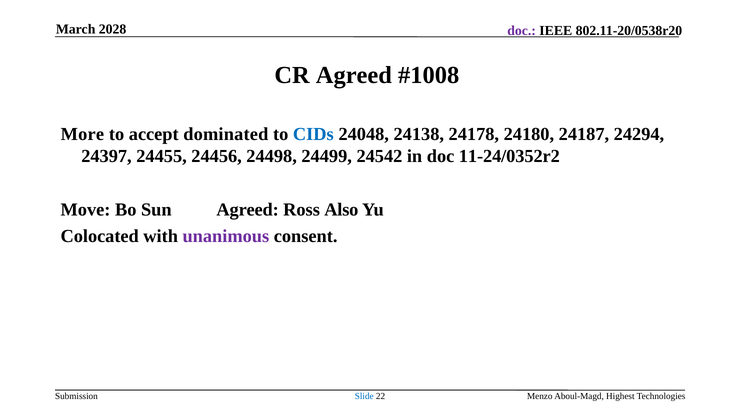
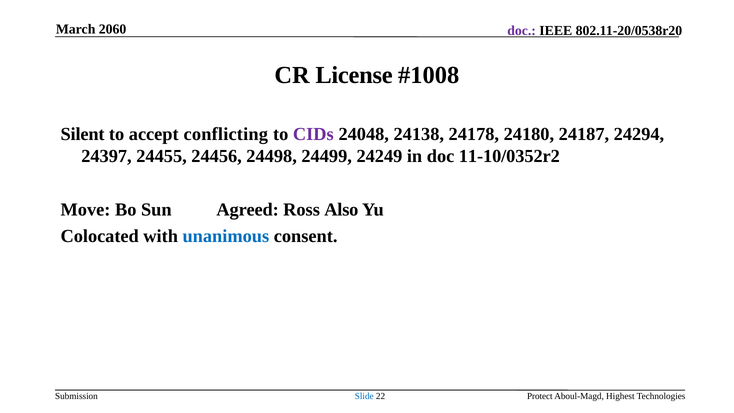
2028: 2028 -> 2060
CR Agreed: Agreed -> License
More: More -> Silent
dominated: dominated -> conflicting
CIDs colour: blue -> purple
24542: 24542 -> 24249
11-24/0352r2: 11-24/0352r2 -> 11-10/0352r2
unanimous colour: purple -> blue
Menzo: Menzo -> Protect
